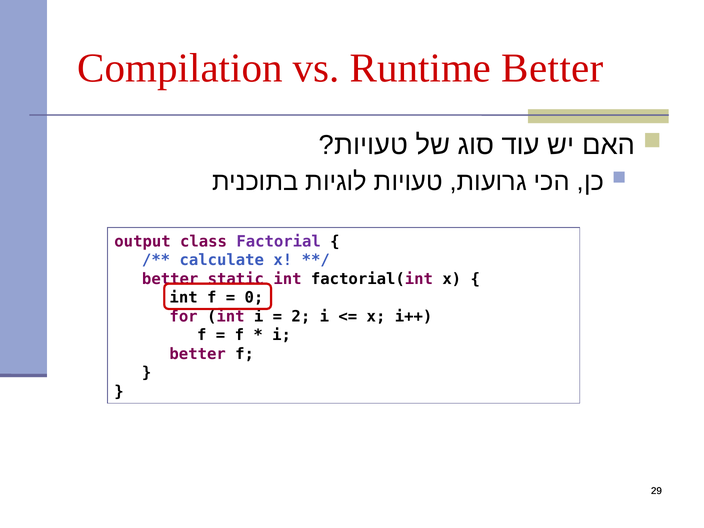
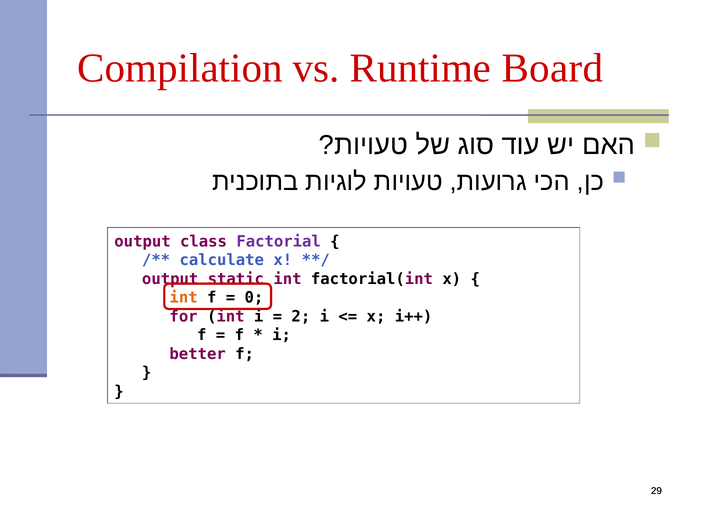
Runtime Better: Better -> Board
better at (170, 279): better -> output
int at (184, 298) colour: black -> orange
